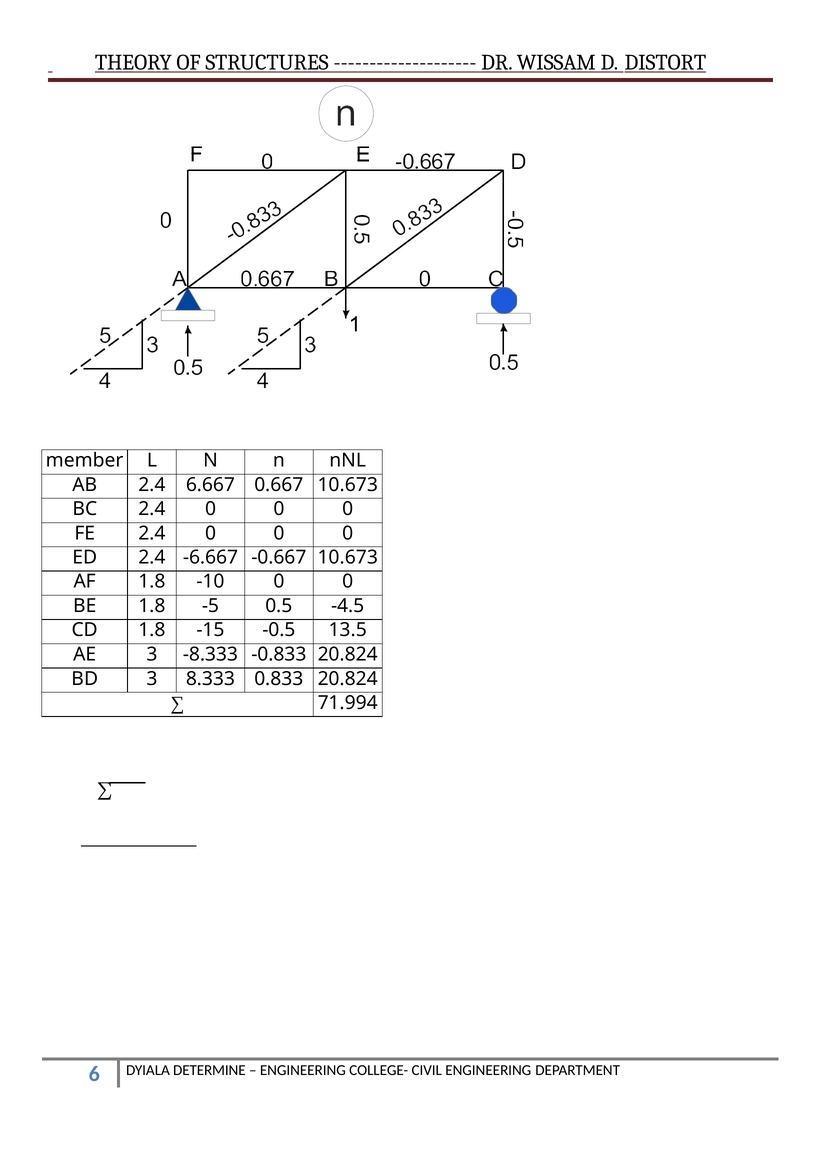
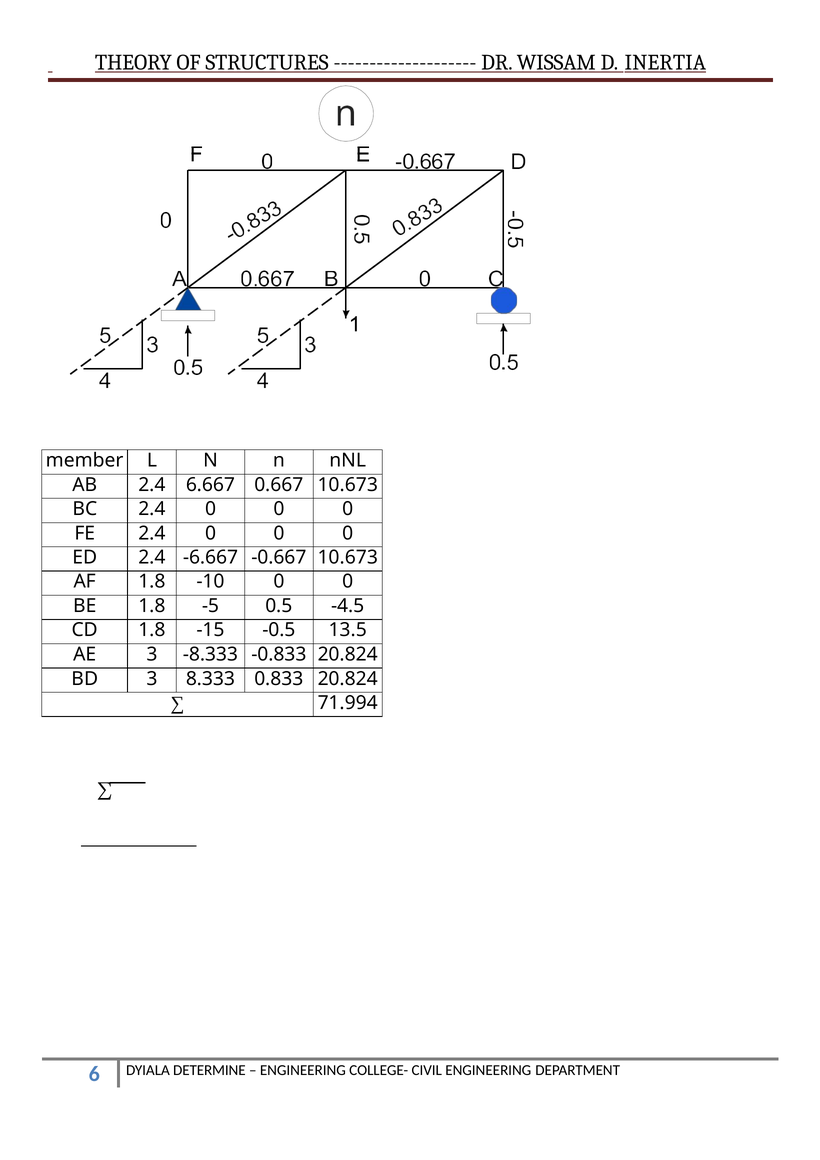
DISTORT: DISTORT -> INERTIA
